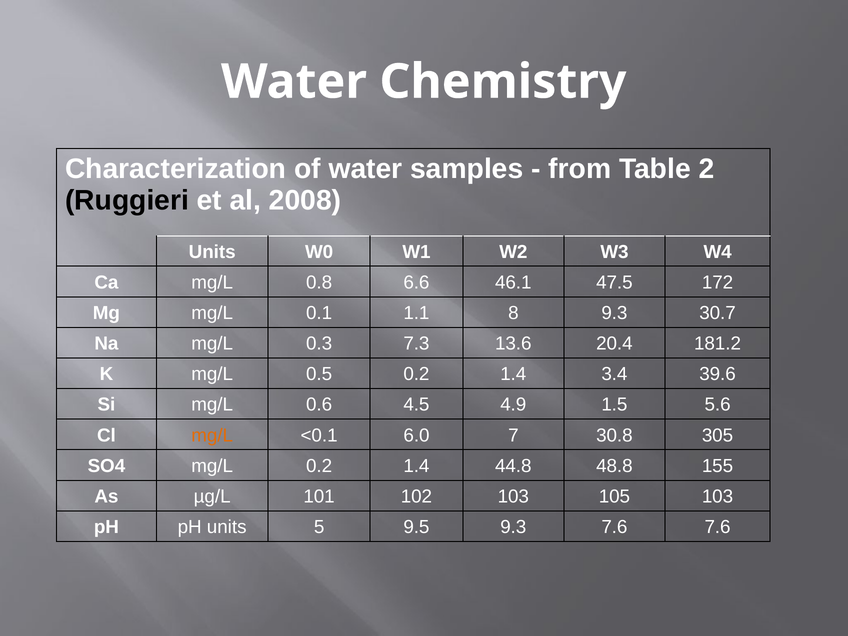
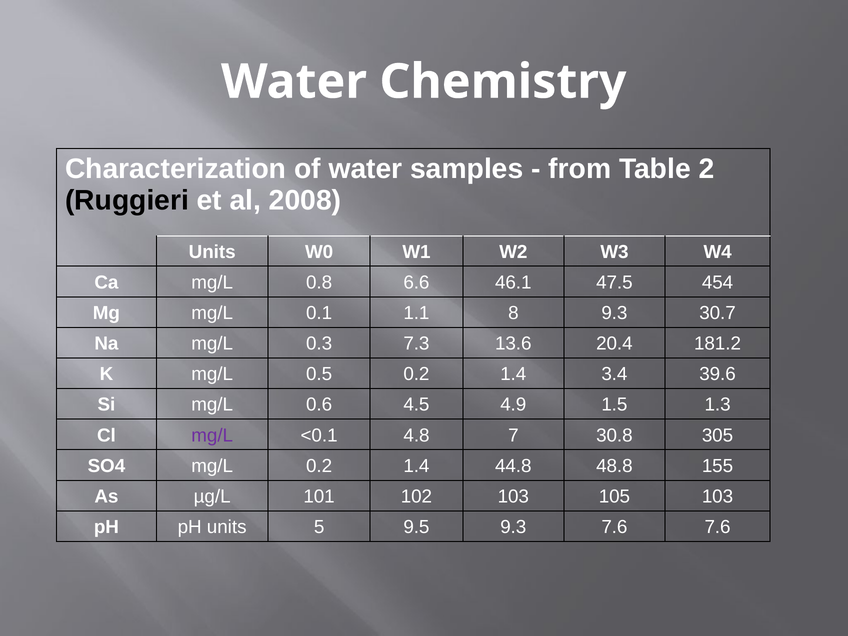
172: 172 -> 454
5.6: 5.6 -> 1.3
mg/L at (212, 435) colour: orange -> purple
6.0: 6.0 -> 4.8
